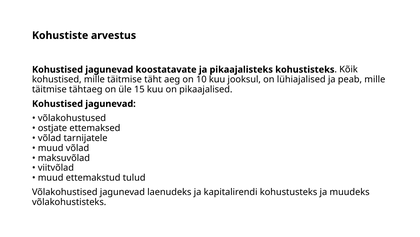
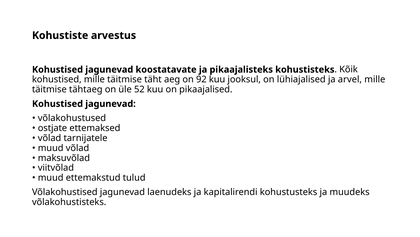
10: 10 -> 92
peab: peab -> arvel
15: 15 -> 52
